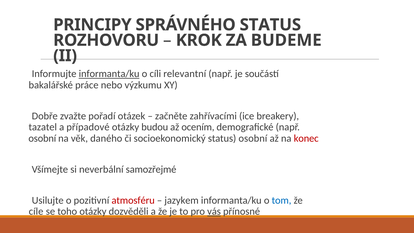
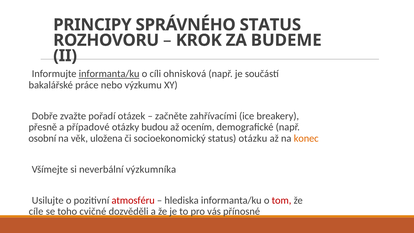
relevantní: relevantní -> ohnisková
tazatel: tazatel -> přesně
daného: daného -> uložena
status osobní: osobní -> otázku
konec colour: red -> orange
samozřejmé: samozřejmé -> výzkumníka
jazykem: jazykem -> hlediska
tom colour: blue -> red
toho otázky: otázky -> cvičné
vás underline: present -> none
